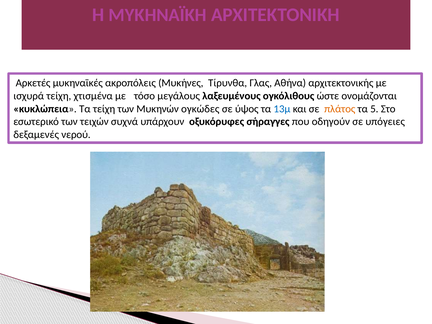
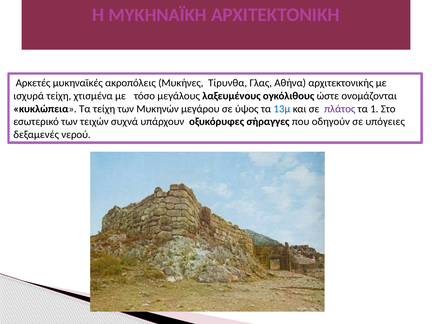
ογκώδες: ογκώδες -> μεγάρου
πλάτος colour: orange -> purple
5: 5 -> 1
